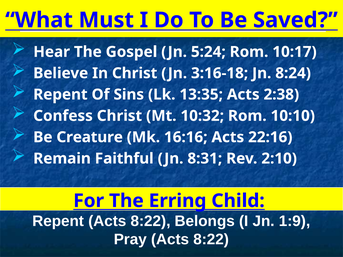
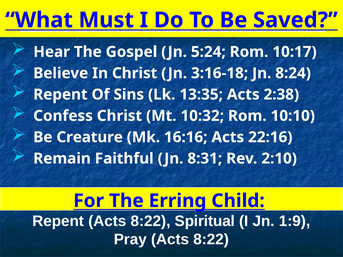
Belongs: Belongs -> Spiritual
